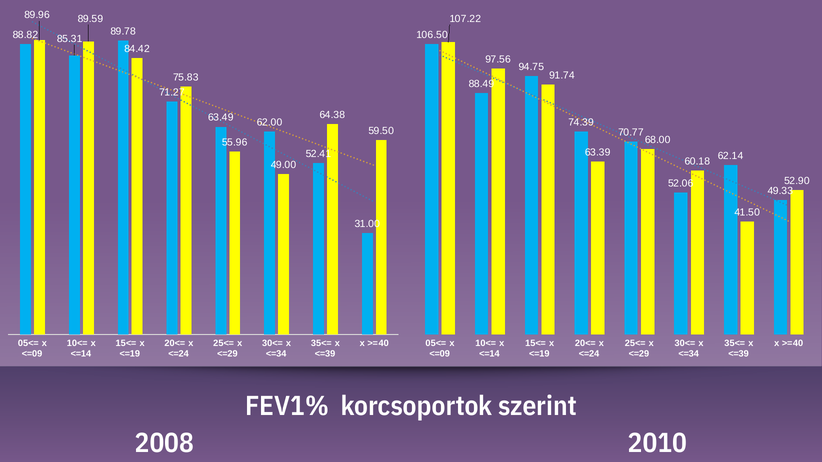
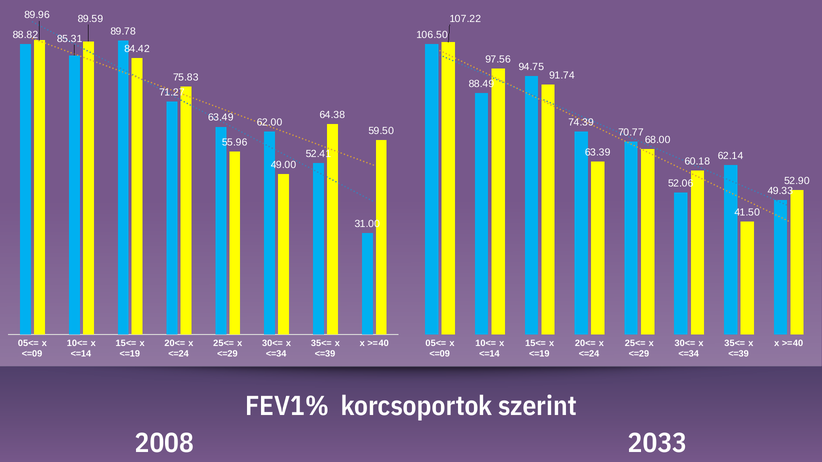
2010: 2010 -> 2033
